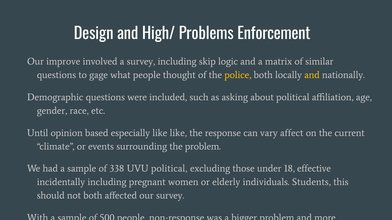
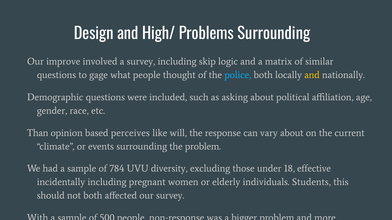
Problems Enforcement: Enforcement -> Surrounding
police colour: yellow -> light blue
Until: Until -> Than
especially: especially -> perceives
like like: like -> will
vary affect: affect -> about
338: 338 -> 784
UVU political: political -> diversity
